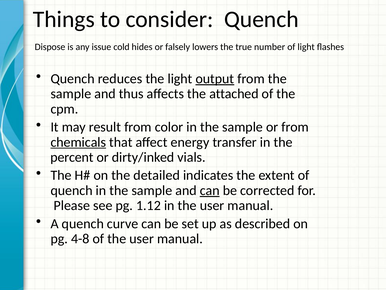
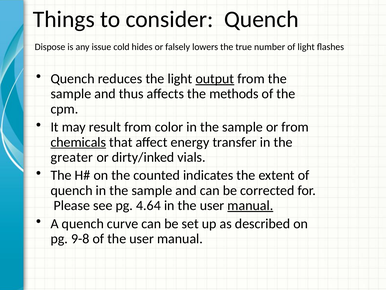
attached: attached -> methods
percent: percent -> greater
detailed: detailed -> counted
can at (210, 190) underline: present -> none
1.12: 1.12 -> 4.64
manual at (250, 205) underline: none -> present
4-8: 4-8 -> 9-8
